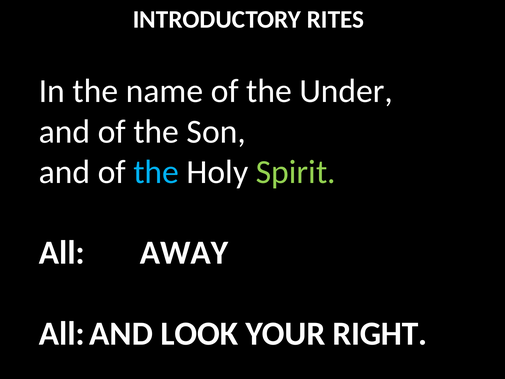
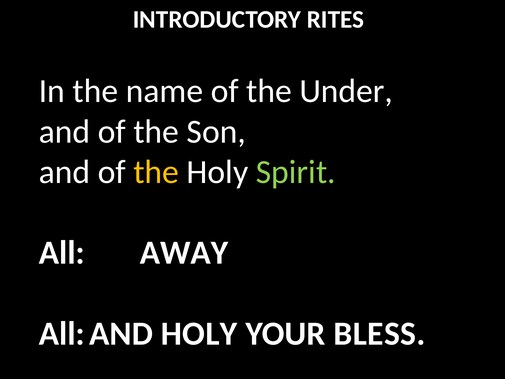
the at (156, 172) colour: light blue -> yellow
LOOK at (199, 334): LOOK -> HOLY
RIGHT: RIGHT -> BLESS
